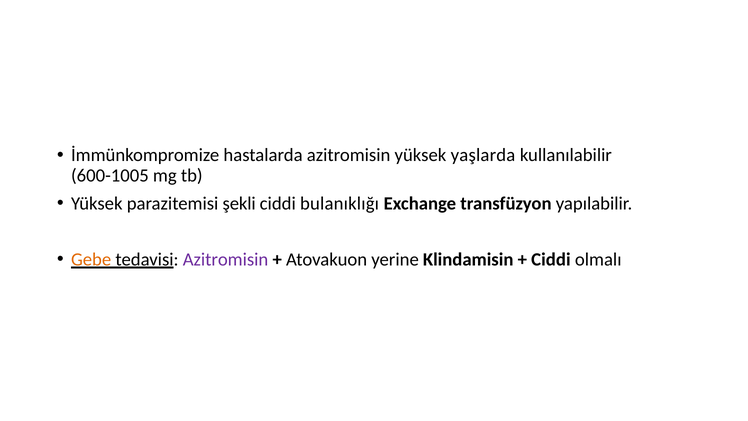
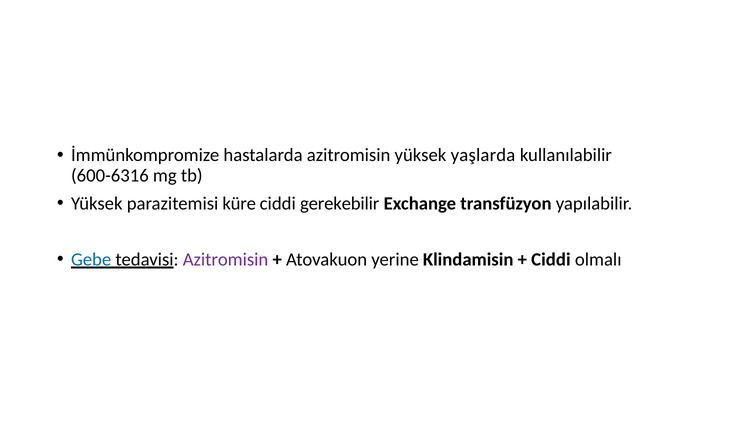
600-1005: 600-1005 -> 600-6316
şekli: şekli -> küre
bulanıklığı: bulanıklığı -> gerekebilir
Gebe colour: orange -> blue
